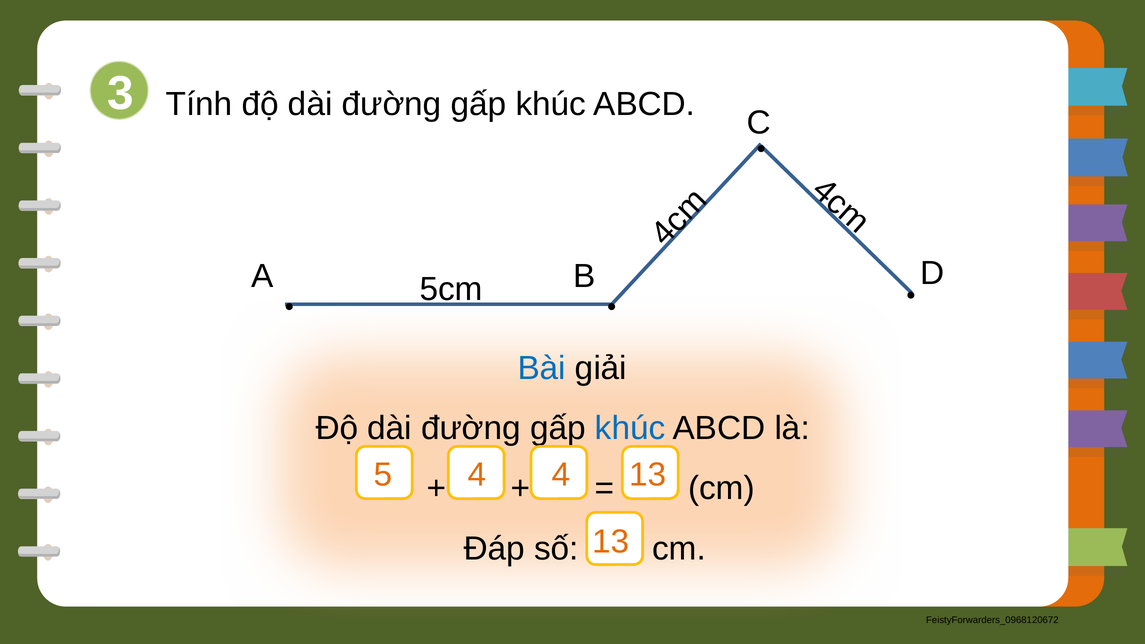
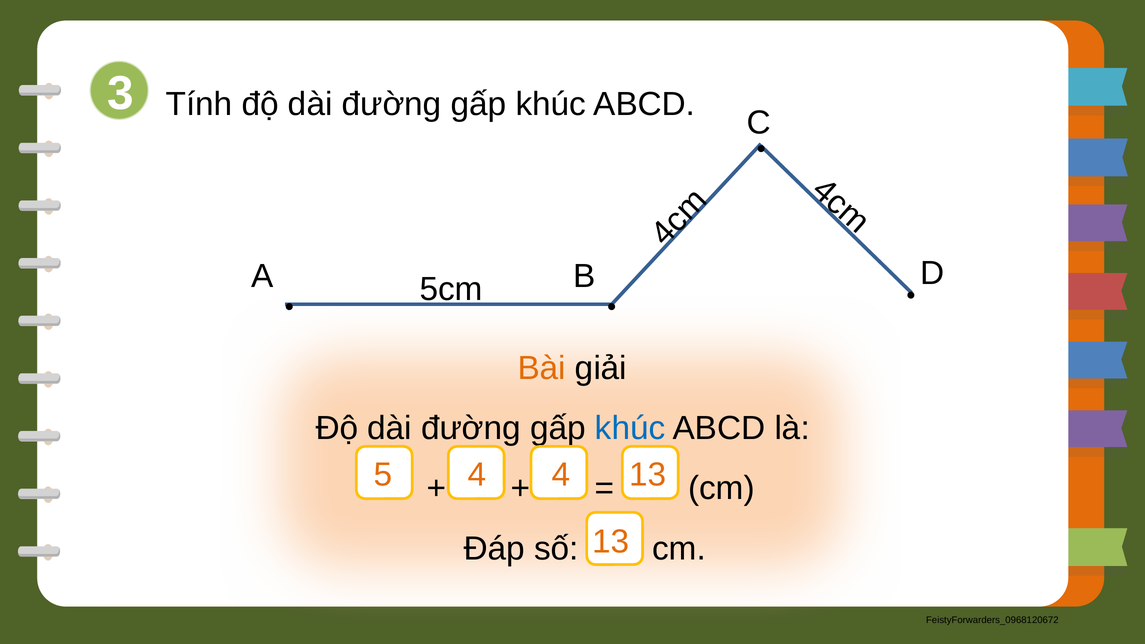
Bài colour: blue -> orange
